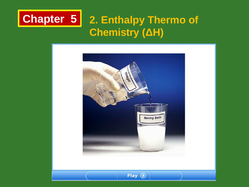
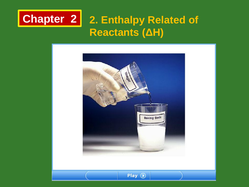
Chapter 5: 5 -> 2
Thermo: Thermo -> Related
Chemistry: Chemistry -> Reactants
